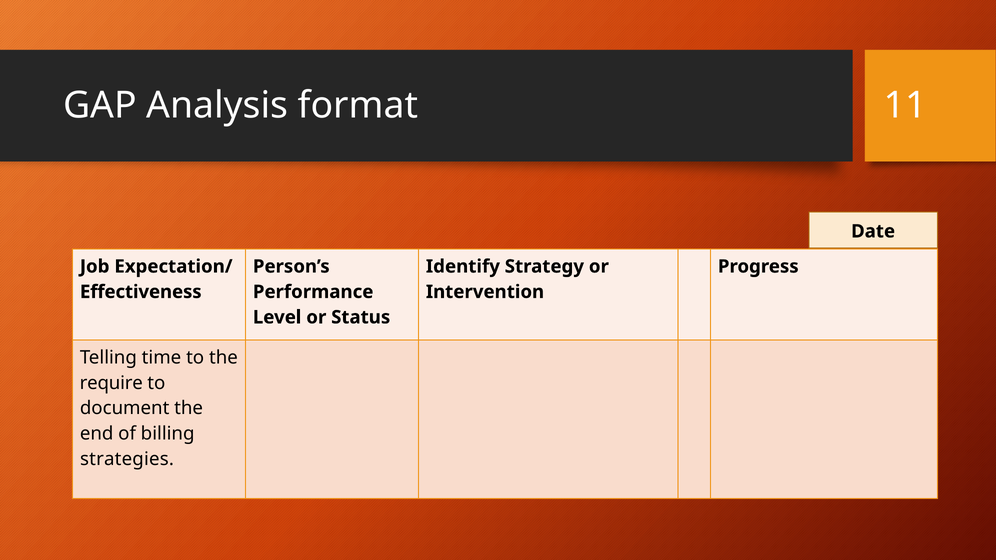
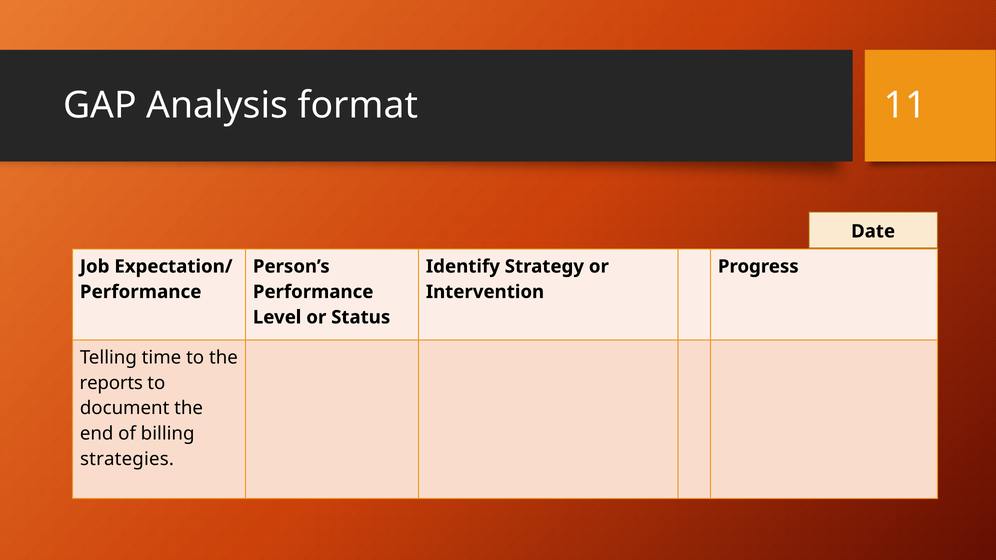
Effectiveness at (141, 292): Effectiveness -> Performance
require: require -> reports
